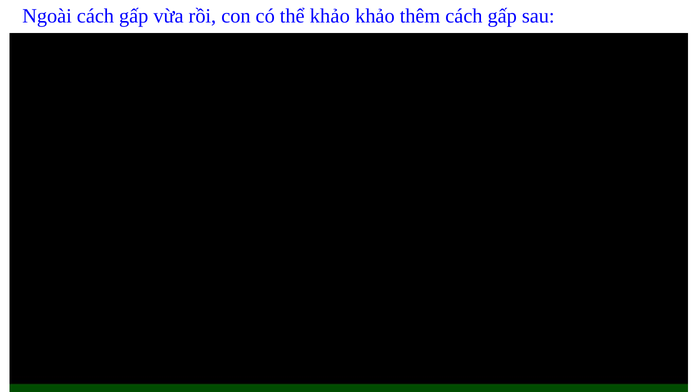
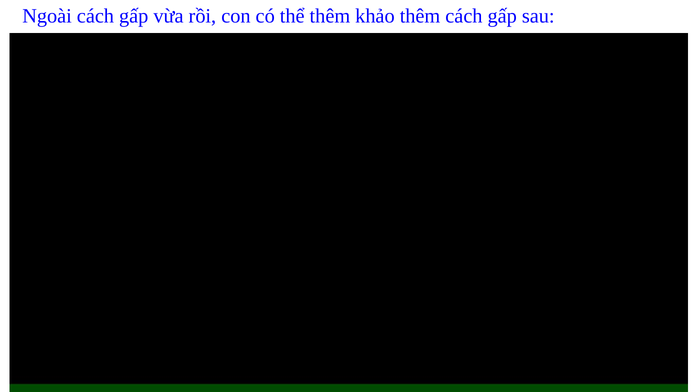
thể khảo: khảo -> thêm
